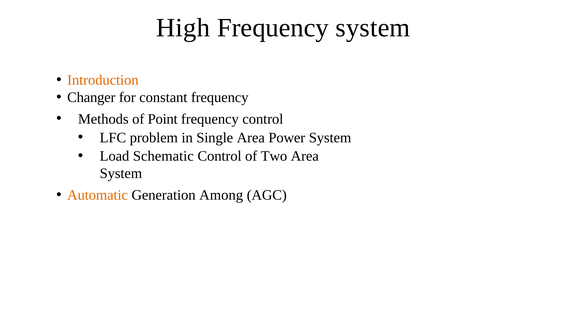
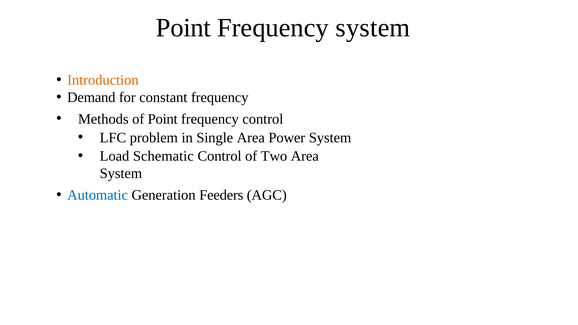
High at (183, 28): High -> Point
Changer: Changer -> Demand
Automatic colour: orange -> blue
Among: Among -> Feeders
